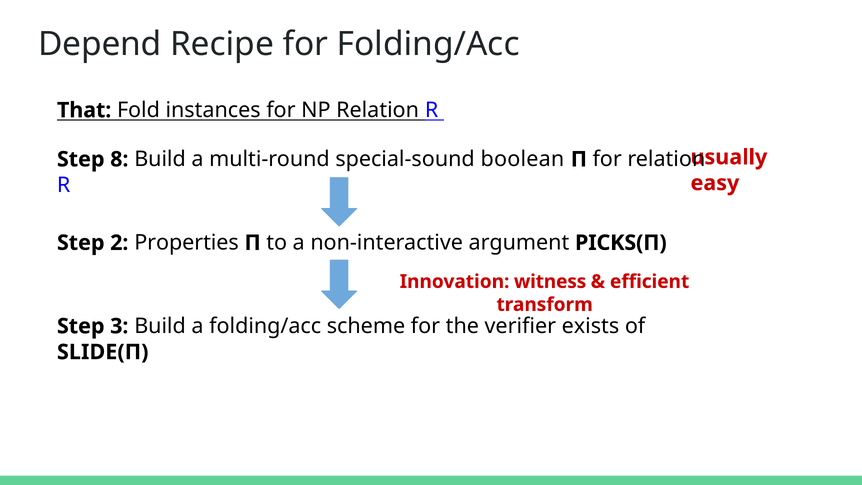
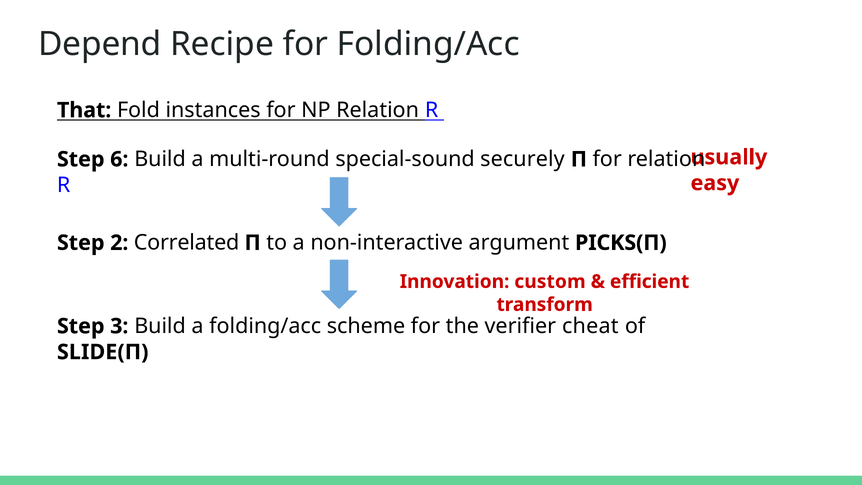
8: 8 -> 6
boolean: boolean -> securely
Properties: Properties -> Correlated
witness: witness -> custom
exists: exists -> cheat
